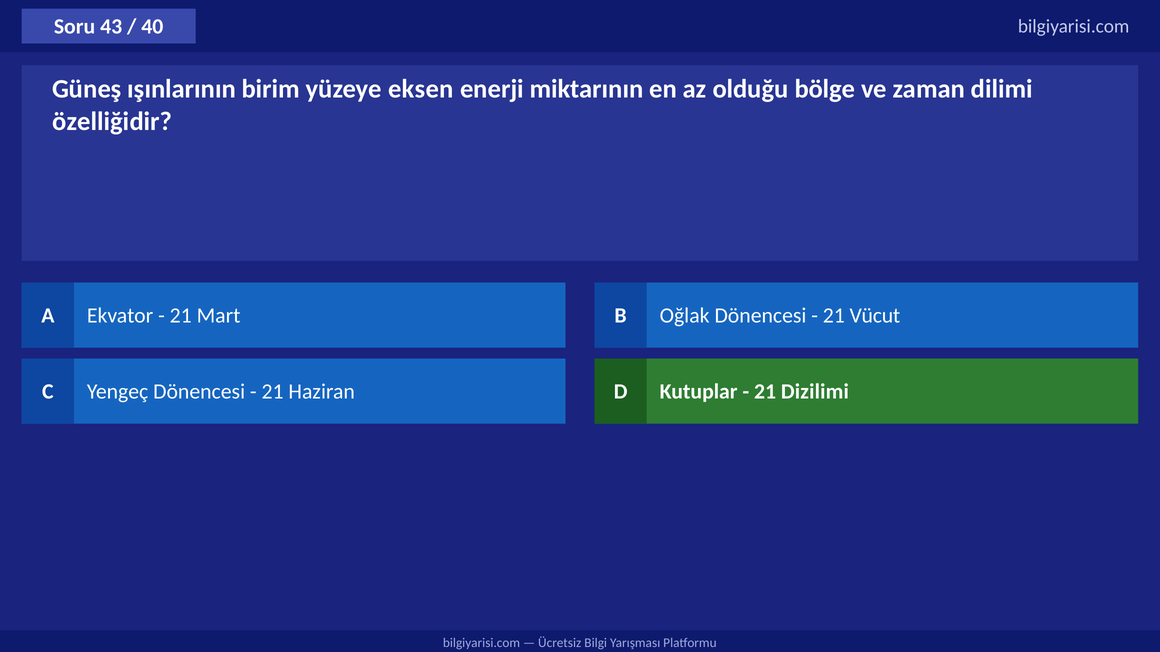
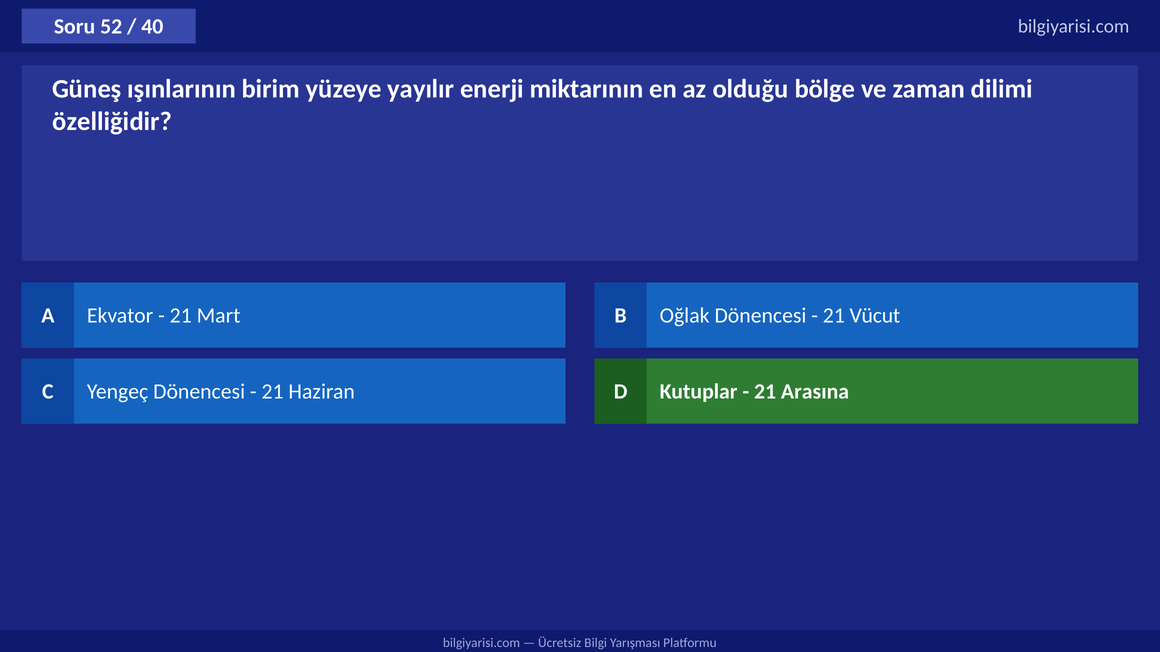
43: 43 -> 52
eksen: eksen -> yayılır
Dizilimi: Dizilimi -> Arasına
